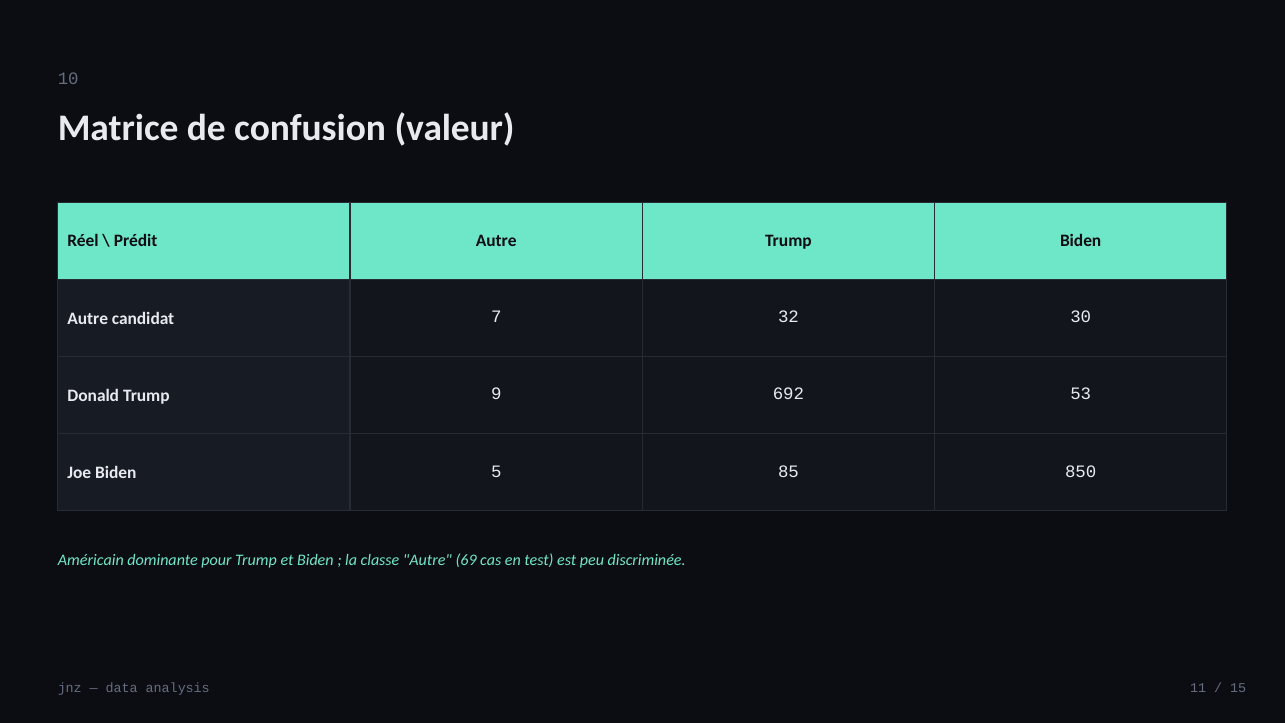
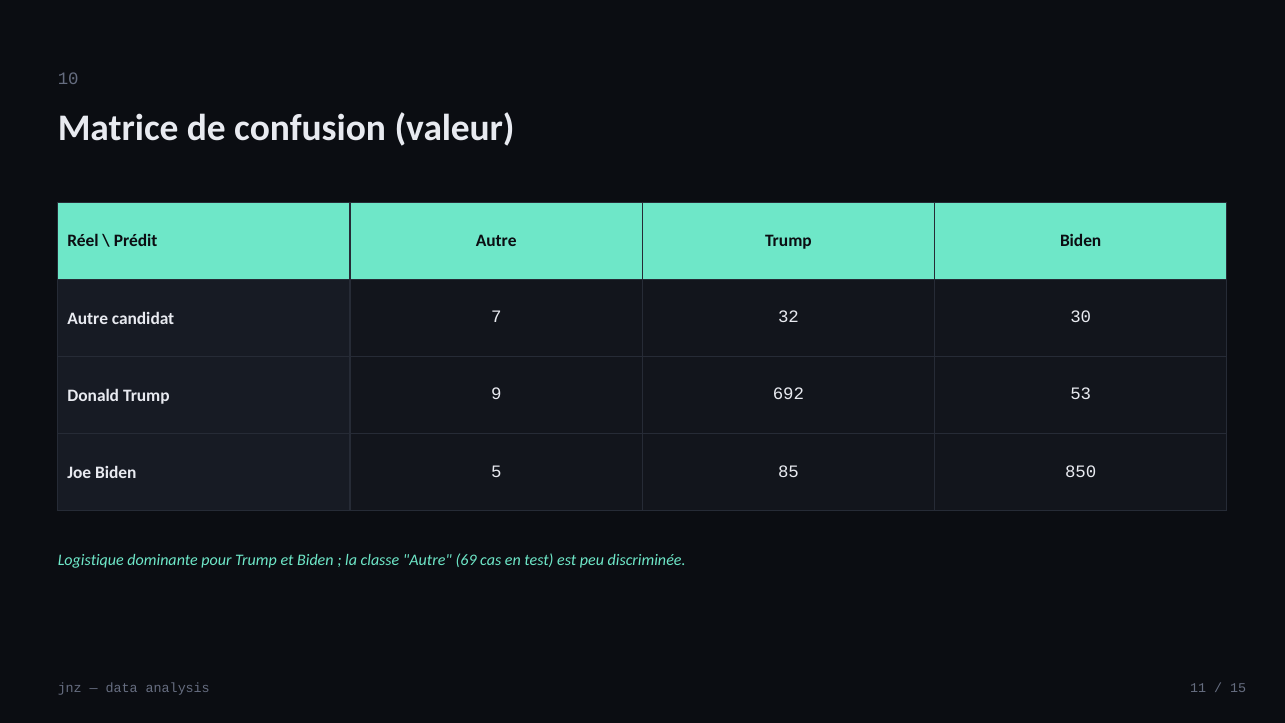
Américain: Américain -> Logistique
